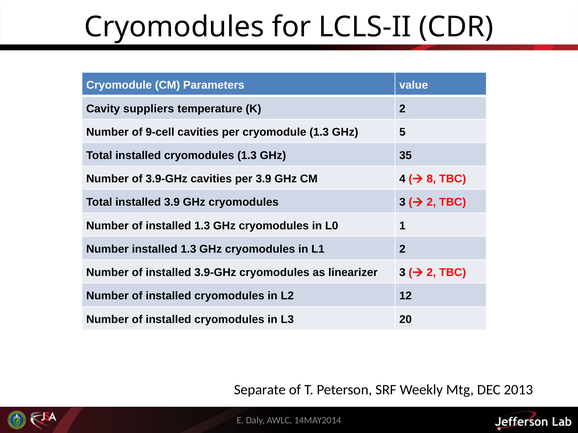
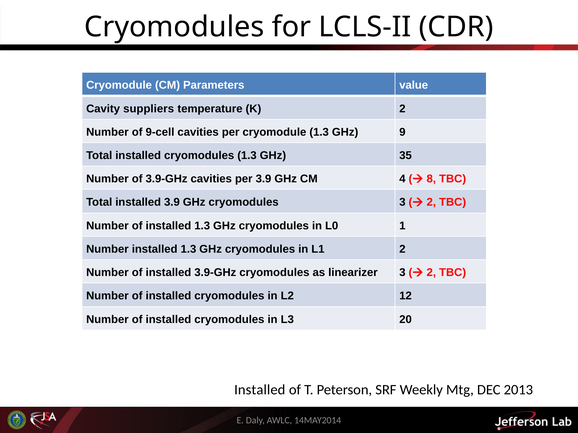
GHz 5: 5 -> 9
Separate at (260, 390): Separate -> Installed
